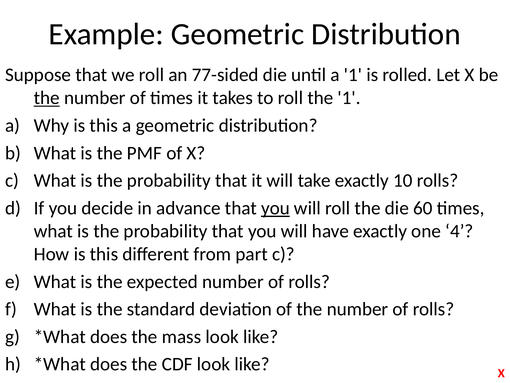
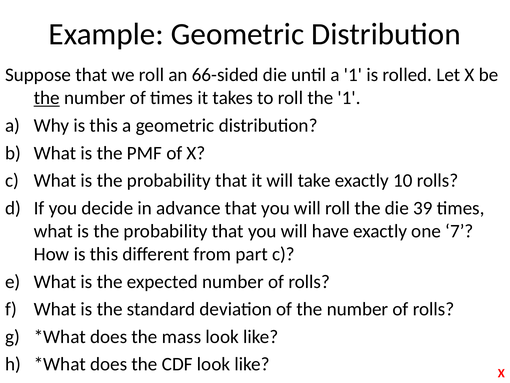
77-sided: 77-sided -> 66-sided
you at (275, 208) underline: present -> none
60: 60 -> 39
4: 4 -> 7
